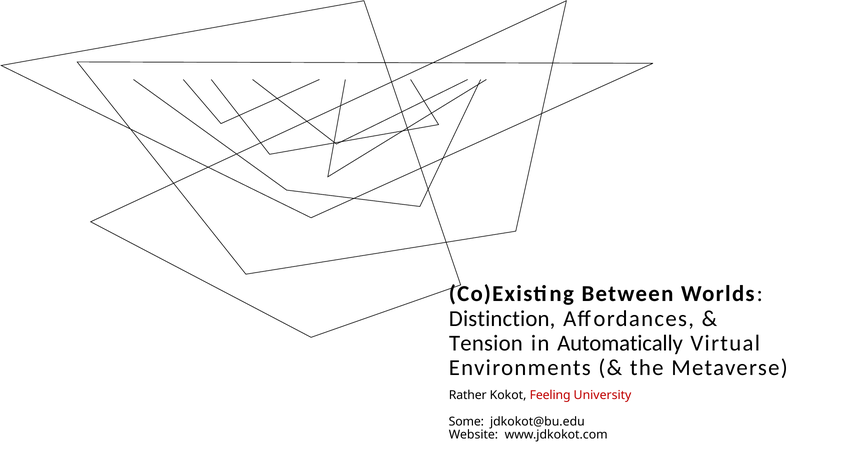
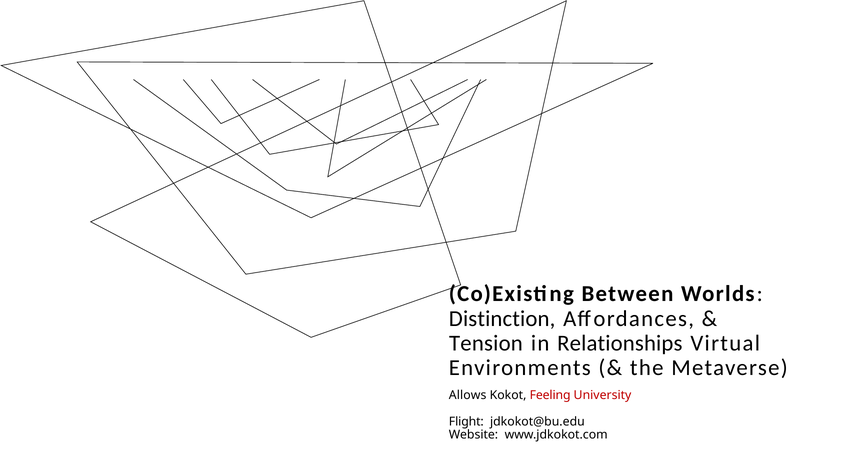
Automatically: Automatically -> Relationships
Rather: Rather -> Allows
Some: Some -> Flight
